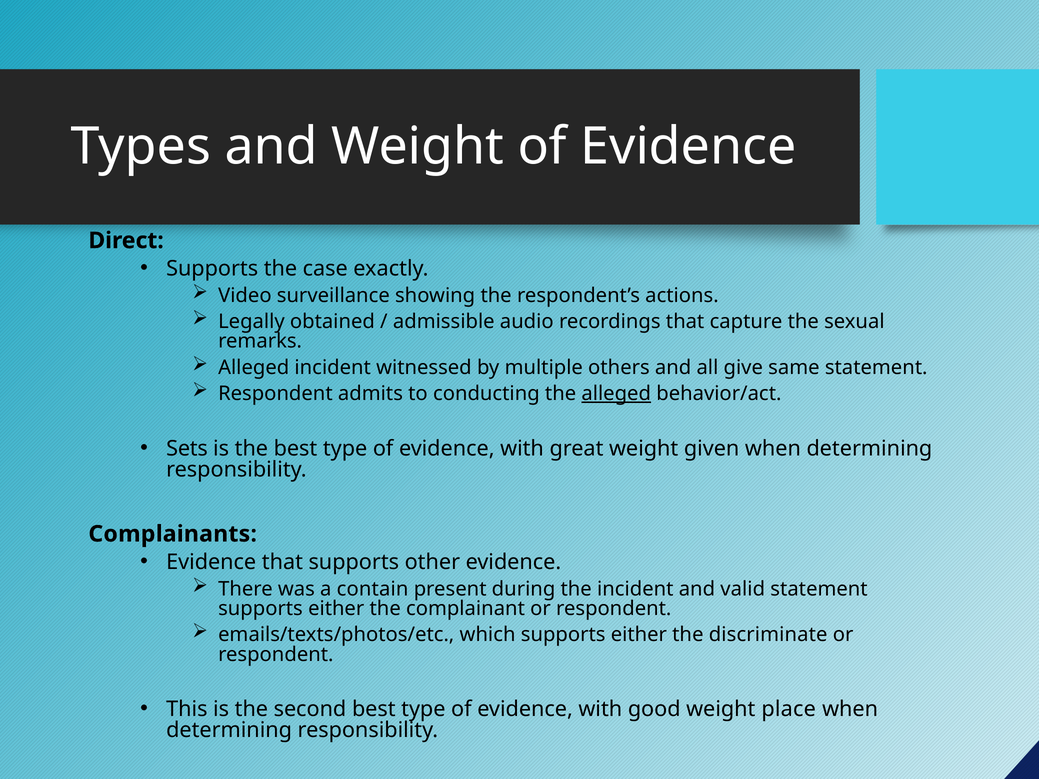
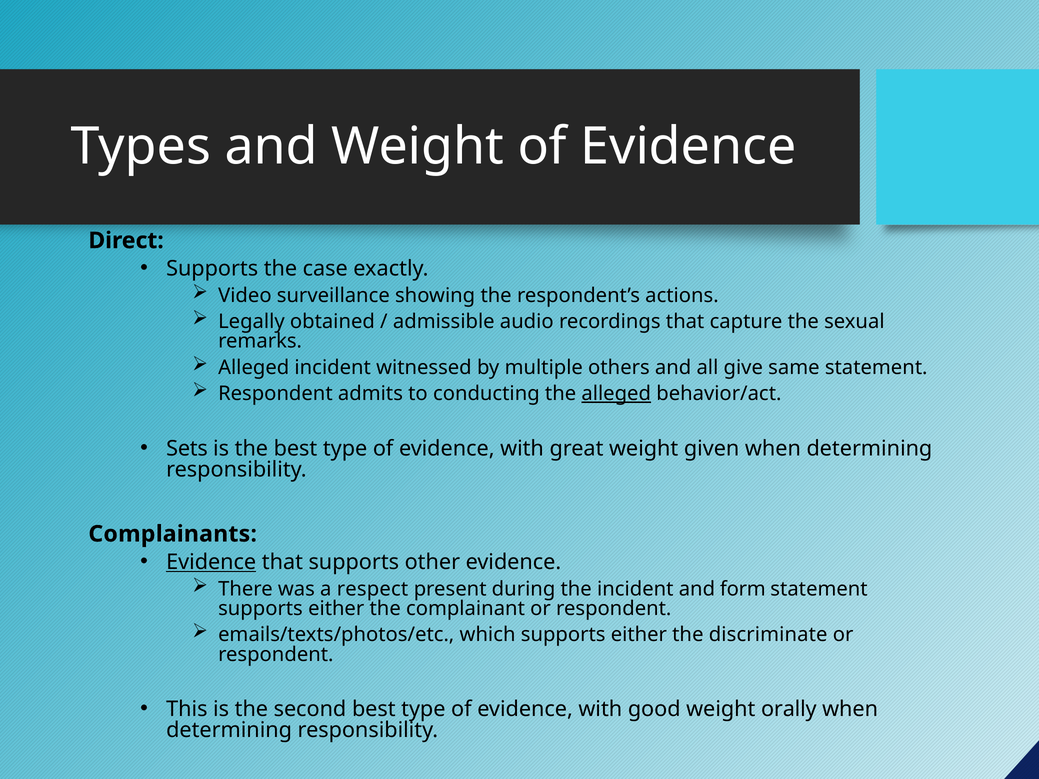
Evidence at (211, 562) underline: none -> present
contain: contain -> respect
valid: valid -> form
place: place -> orally
